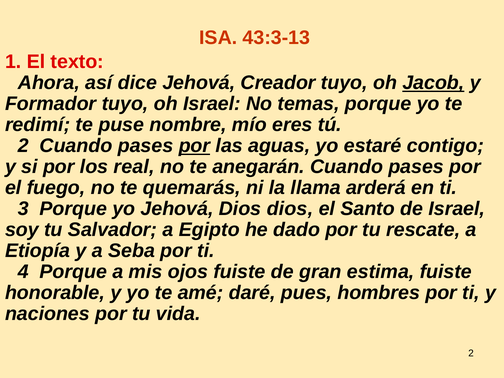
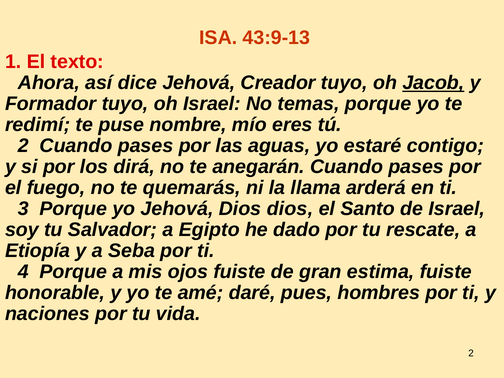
43:3-13: 43:3-13 -> 43:9-13
por at (194, 146) underline: present -> none
real: real -> dirá
